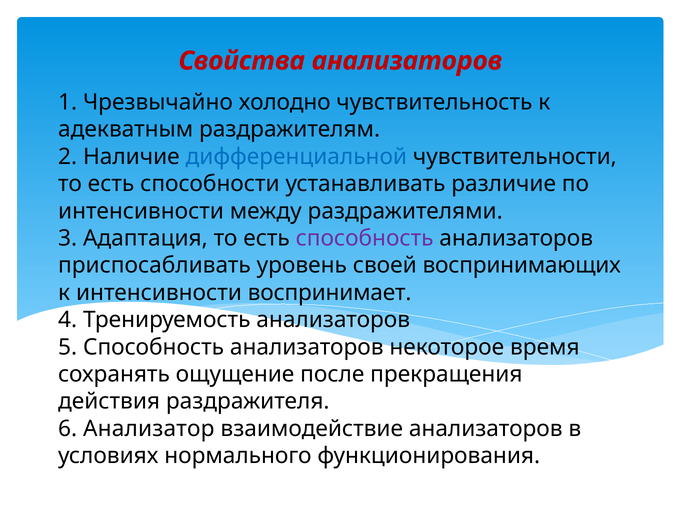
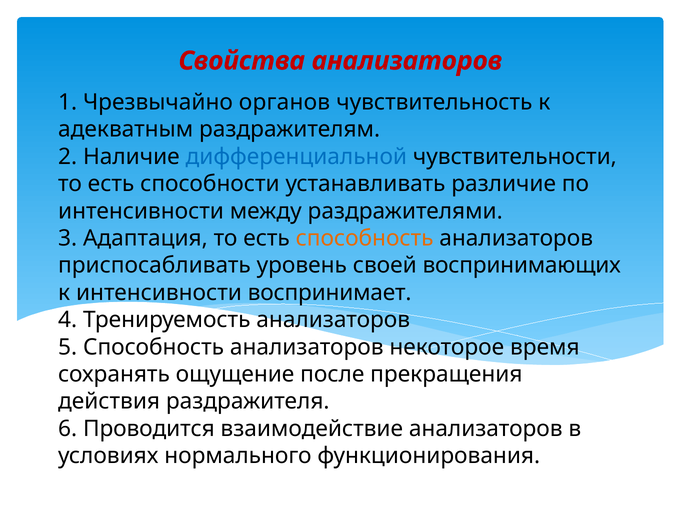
холодно: холодно -> органов
способность at (365, 238) colour: purple -> orange
Анализатор: Анализатор -> Проводится
